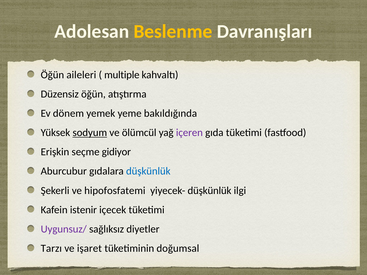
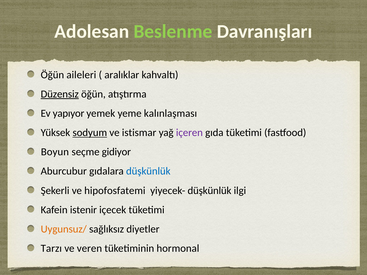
Beslenme colour: yellow -> light green
multiple: multiple -> aralıklar
Düzensiz underline: none -> present
dönem: dönem -> yapıyor
bakıldığında: bakıldığında -> kalınlaşması
ölümcül: ölümcül -> istismar
Erişkin: Erişkin -> Boyun
Uygunsuz/ colour: purple -> orange
işaret: işaret -> veren
doğumsal: doğumsal -> hormonal
